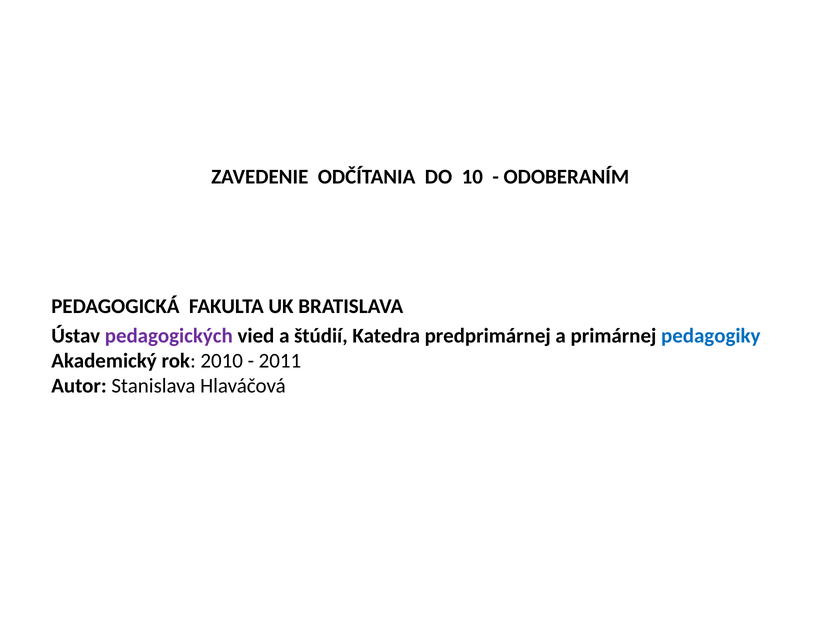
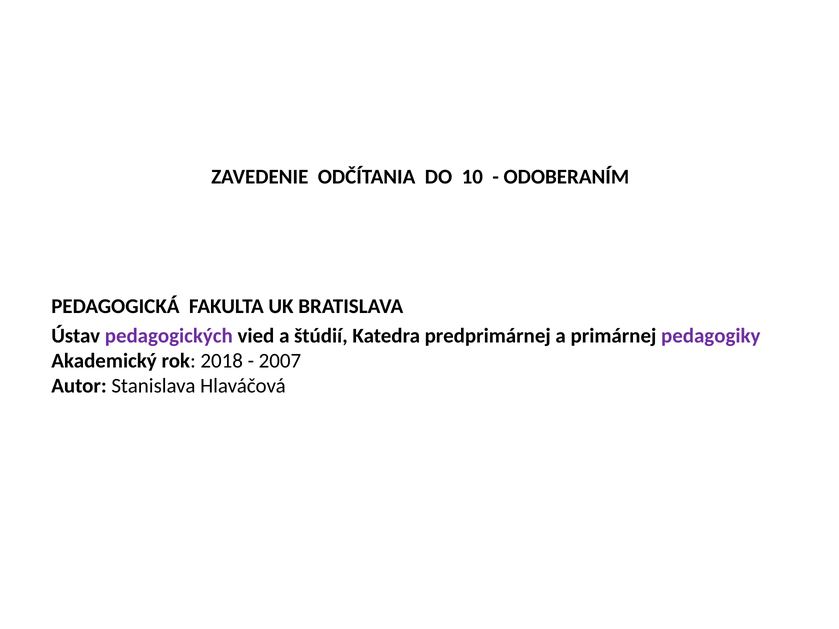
pedagogiky colour: blue -> purple
2010: 2010 -> 2018
2011: 2011 -> 2007
